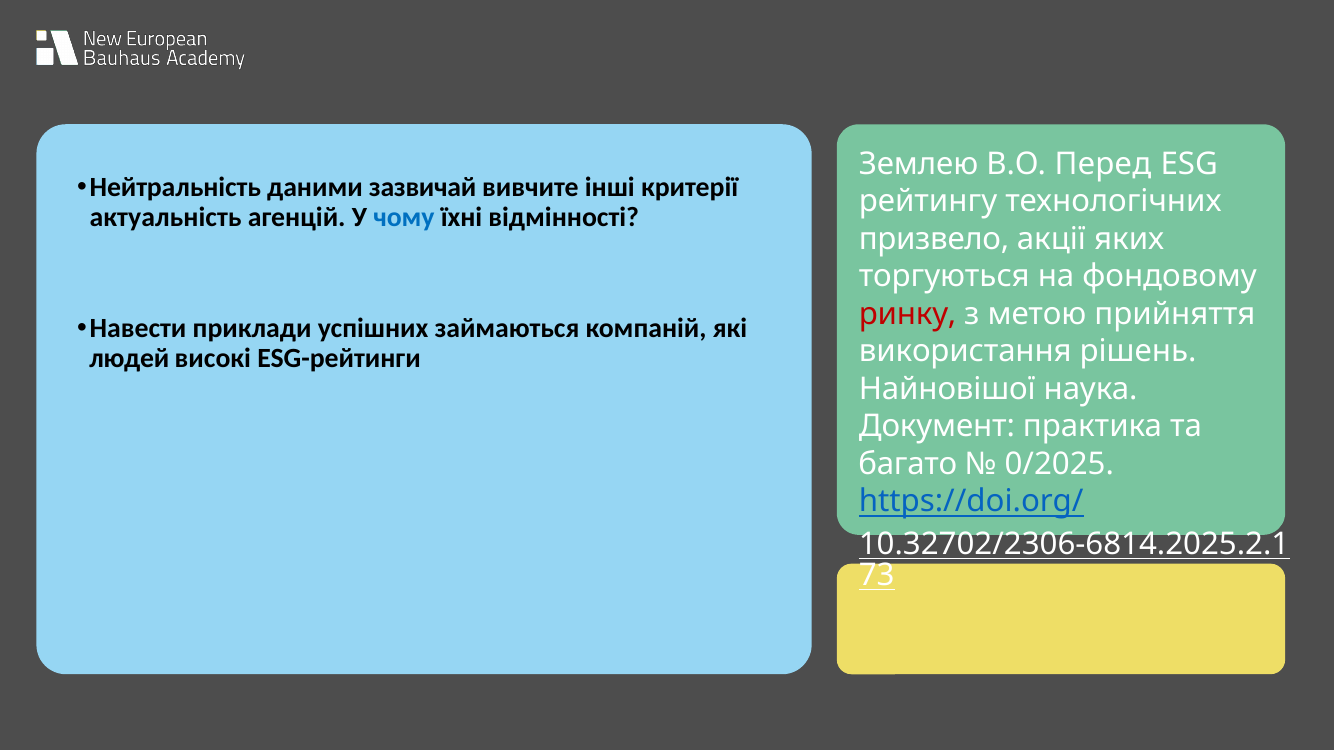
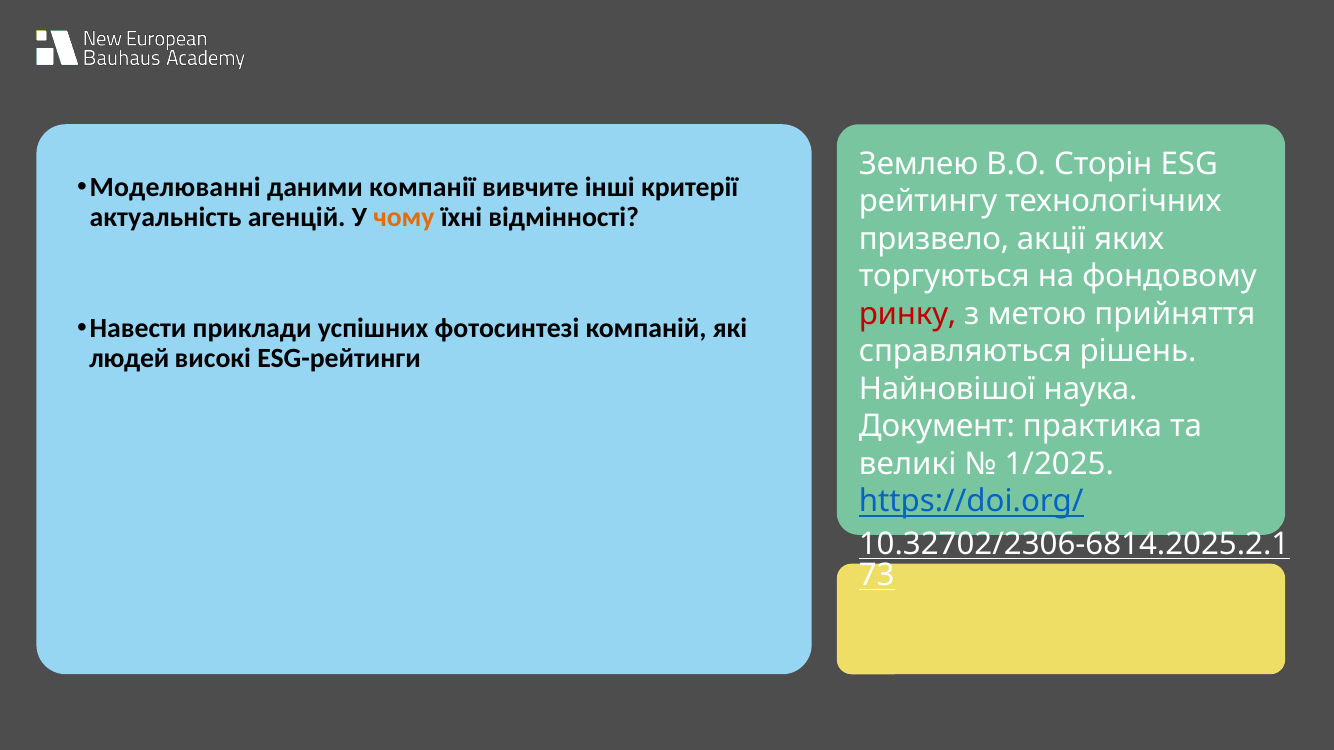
Перед: Перед -> Сторін
Нейтральність: Нейтральність -> Моделюванні
зазвичай: зазвичай -> компанії
чому colour: blue -> orange
займаються: займаються -> фотосинтезі
використання: використання -> справляються
багато: багато -> великі
0/2025: 0/2025 -> 1/2025
